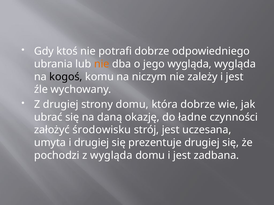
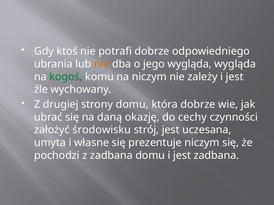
kogoś colour: black -> green
ładne: ładne -> cechy
i drugiej: drugiej -> własne
prezentuje drugiej: drugiej -> niczym
z wygląda: wygląda -> zadbana
